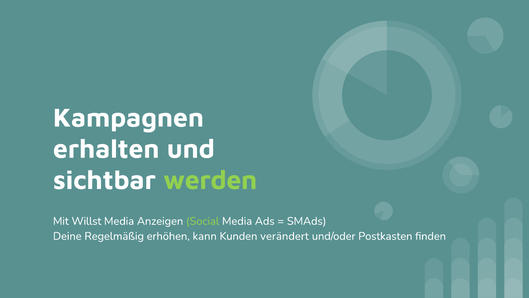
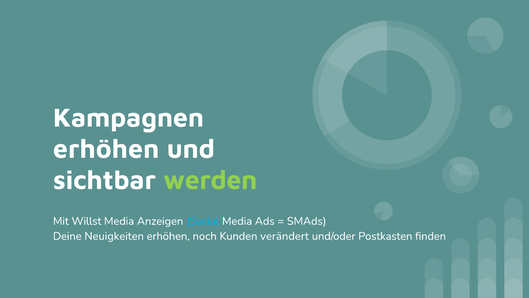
erhalten at (106, 149): erhalten -> erhöhen
Social colour: light green -> light blue
Regelmäßig: Regelmäßig -> Neuigkeiten
kann: kann -> noch
